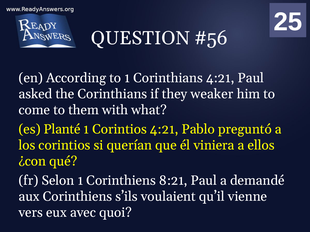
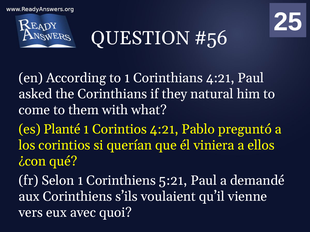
weaker: weaker -> natural
8:21: 8:21 -> 5:21
